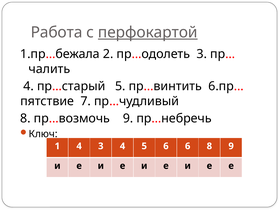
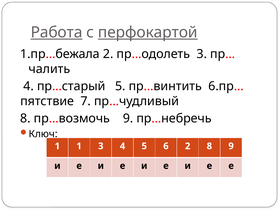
Работа underline: none -> present
1 4: 4 -> 1
6 6: 6 -> 2
